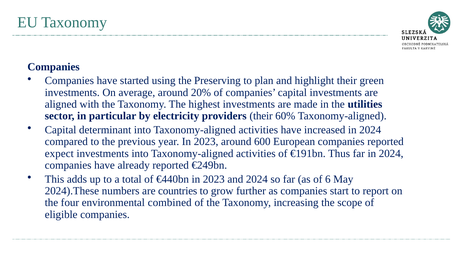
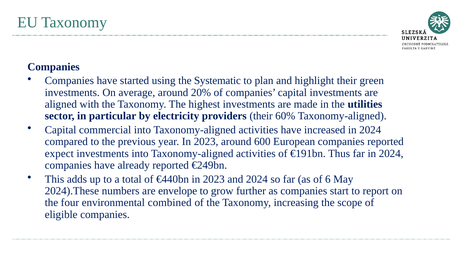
Preserving: Preserving -> Systematic
determinant: determinant -> commercial
countries: countries -> envelope
